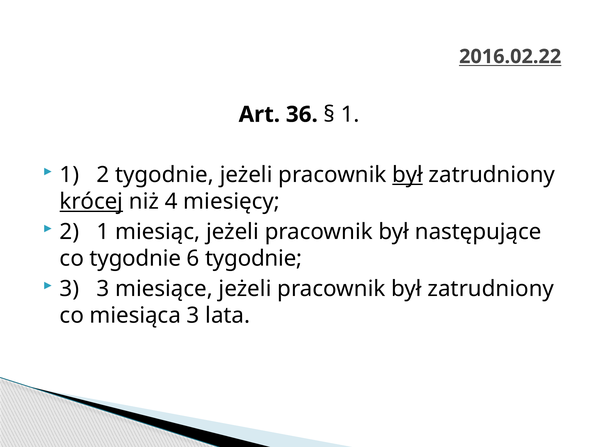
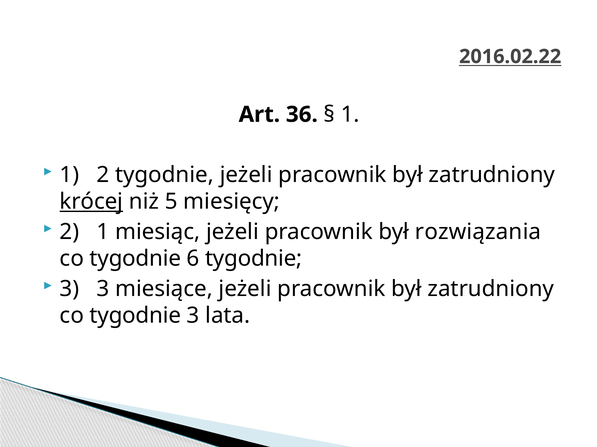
był at (408, 175) underline: present -> none
4: 4 -> 5
następujące: następujące -> rozwiązania
miesiąca at (135, 316): miesiąca -> tygodnie
